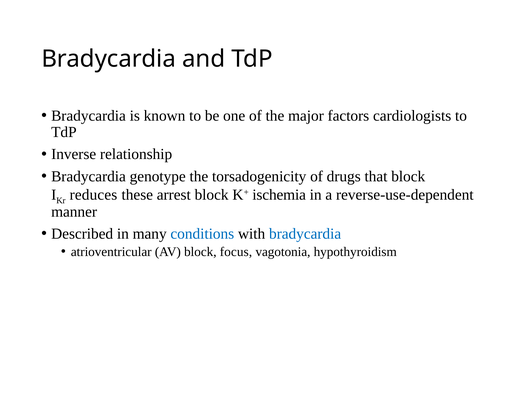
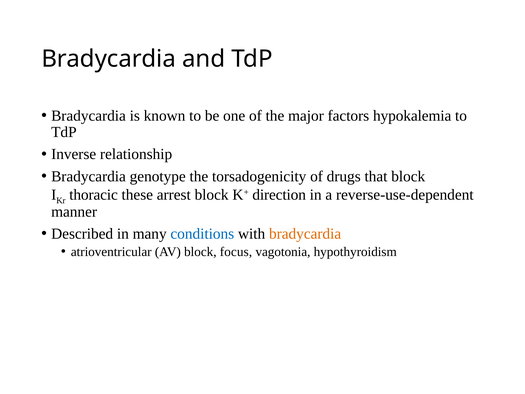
cardiologists: cardiologists -> hypokalemia
reduces: reduces -> thoracic
ischemia: ischemia -> direction
bradycardia at (305, 234) colour: blue -> orange
